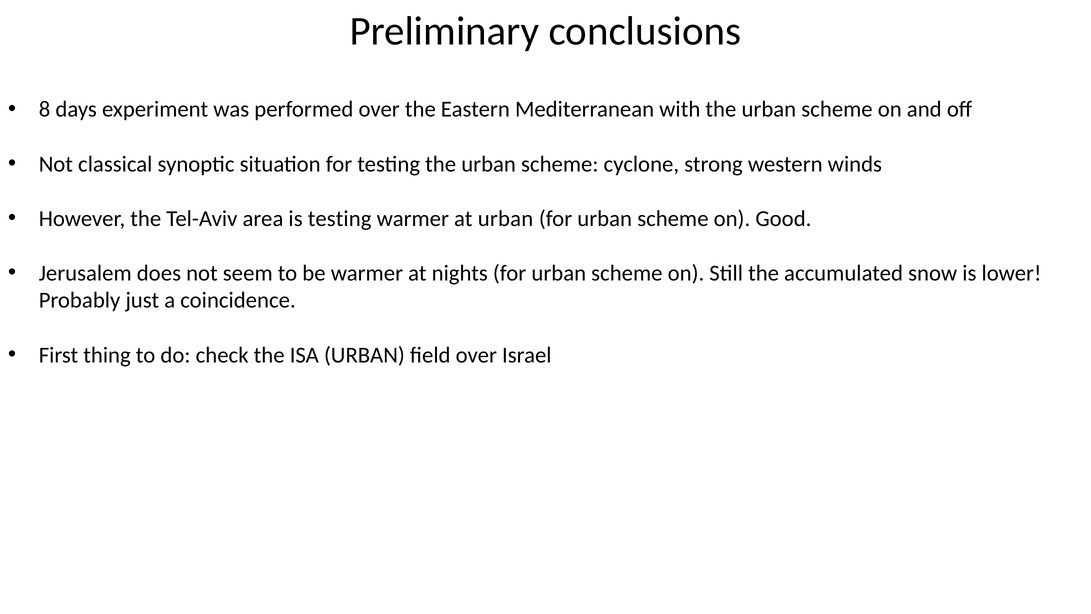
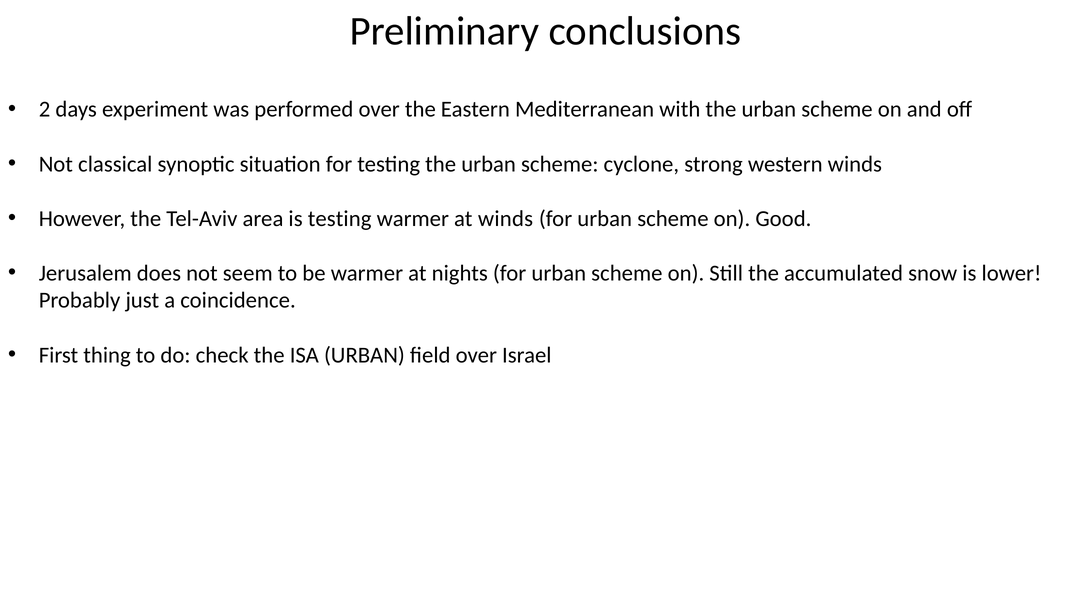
8: 8 -> 2
at urban: urban -> winds
